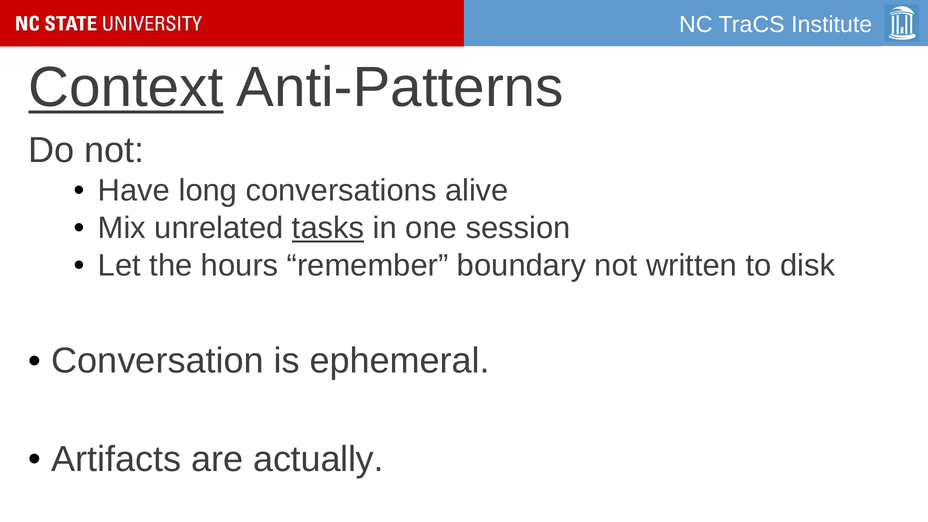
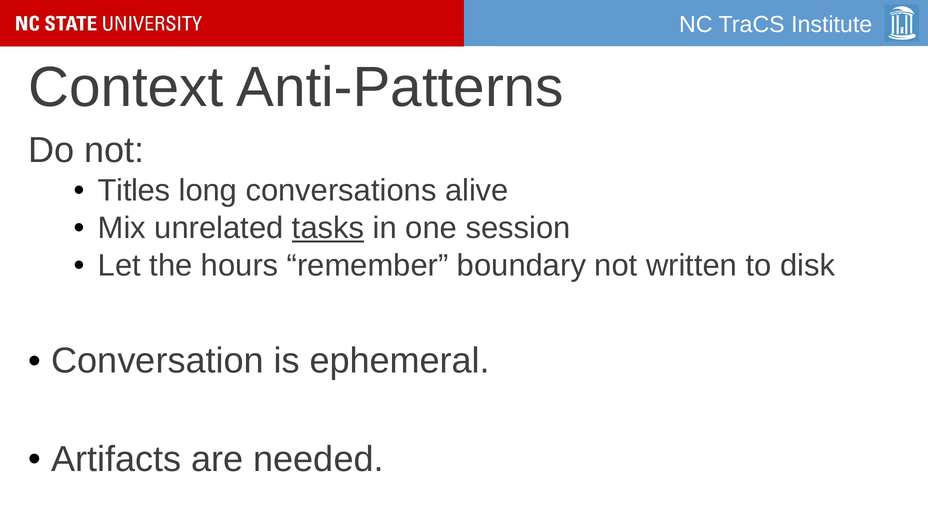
Context underline: present -> none
Have: Have -> Titles
actually: actually -> needed
